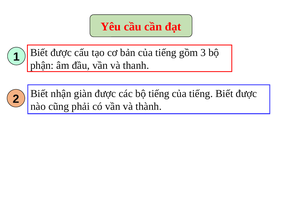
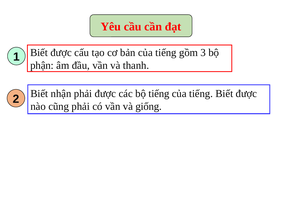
nhận giàn: giàn -> phải
thành: thành -> giống
